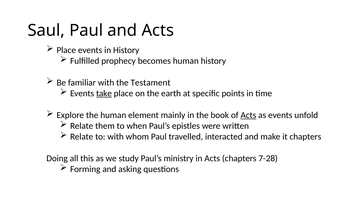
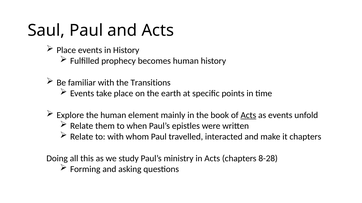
Testament: Testament -> Transitions
take underline: present -> none
7-28: 7-28 -> 8-28
